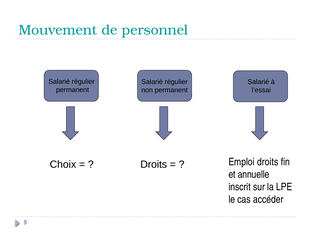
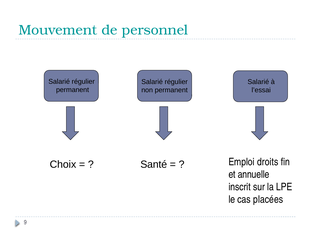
Droits at (154, 164): Droits -> Santé
accéder: accéder -> placées
